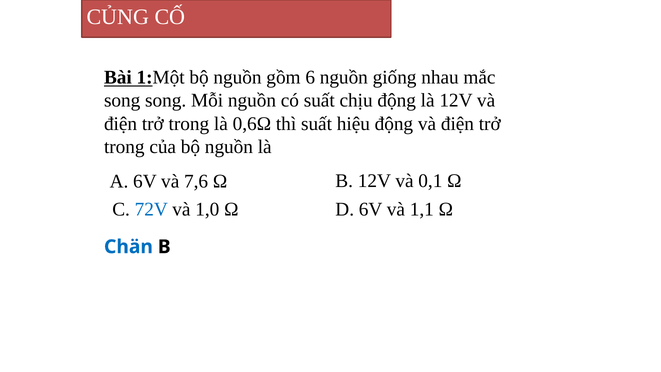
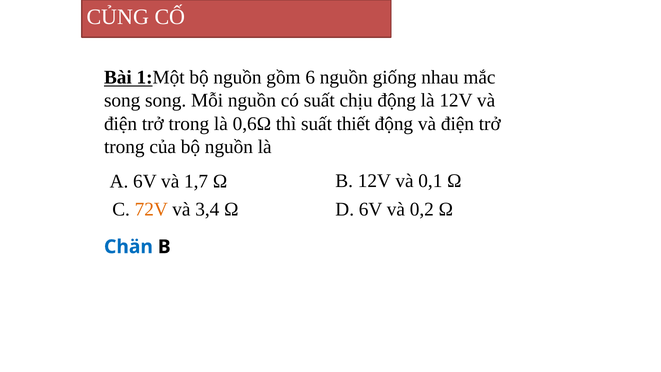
hiệu: hiệu -> thiết
7,6: 7,6 -> 1,7
72V colour: blue -> orange
1,0: 1,0 -> 3,4
1,1: 1,1 -> 0,2
